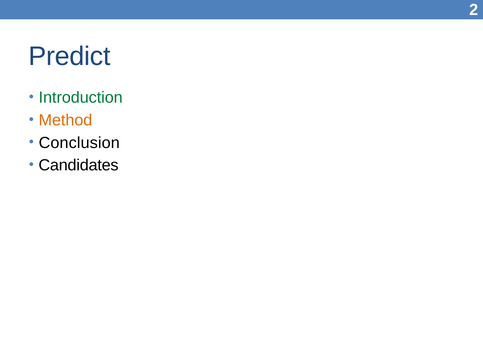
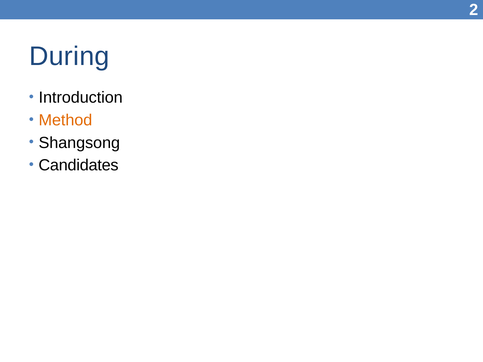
Predict: Predict -> During
Introduction colour: green -> black
Conclusion: Conclusion -> Shangsong
